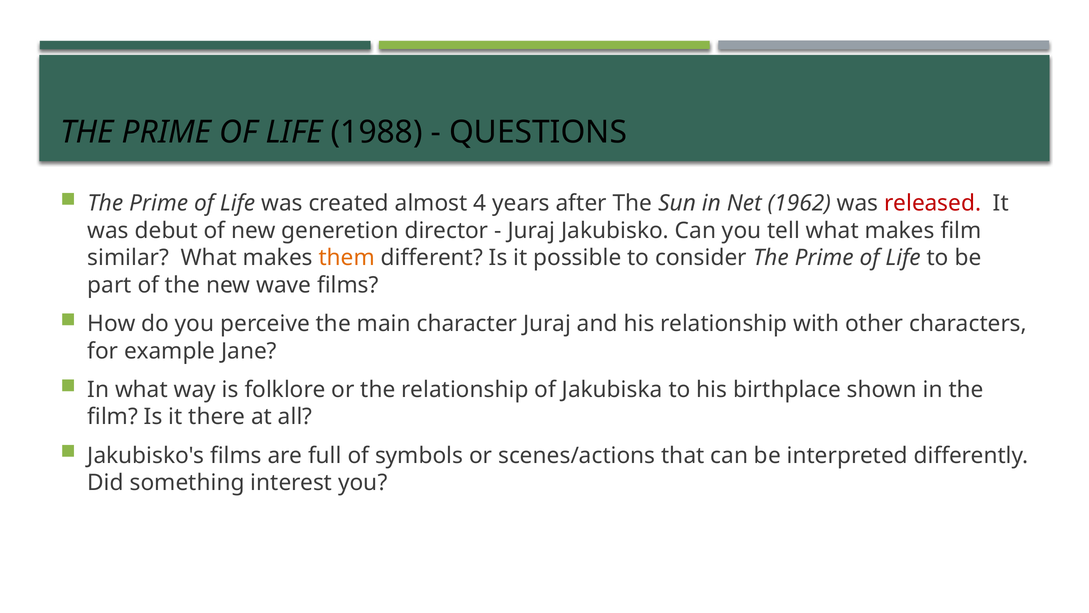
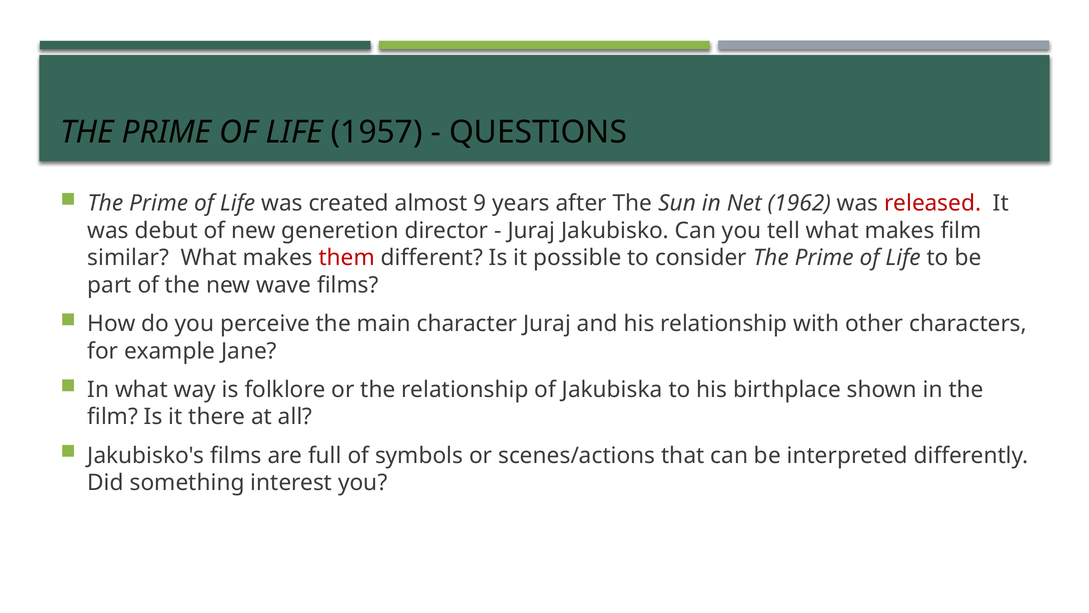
1988: 1988 -> 1957
4: 4 -> 9
them colour: orange -> red
